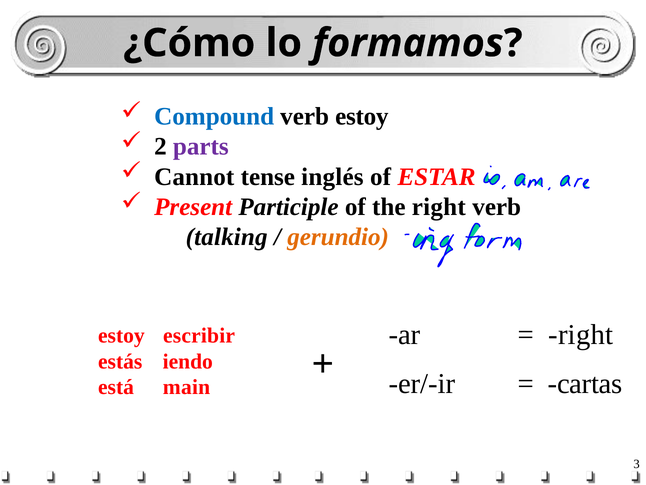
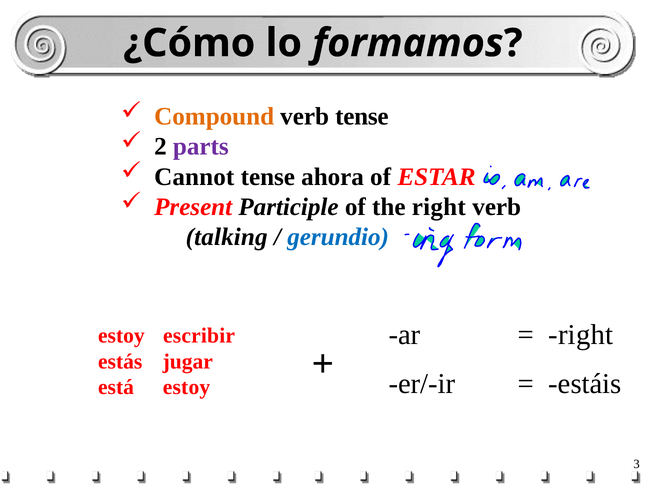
Compound colour: blue -> orange
verb estoy: estoy -> tense
inglés: inglés -> ahora
gerundio colour: orange -> blue
iendo: iendo -> jugar
cartas: cartas -> estáis
está main: main -> estoy
